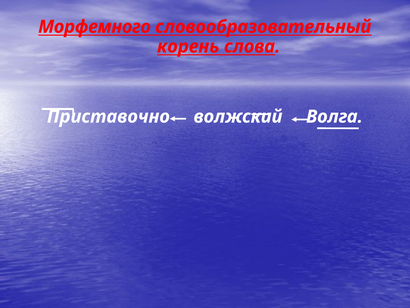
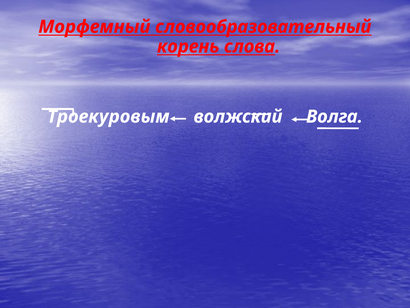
Морфемного: Морфемного -> Морфемный
Приставочно: Приставочно -> Троекуровым
